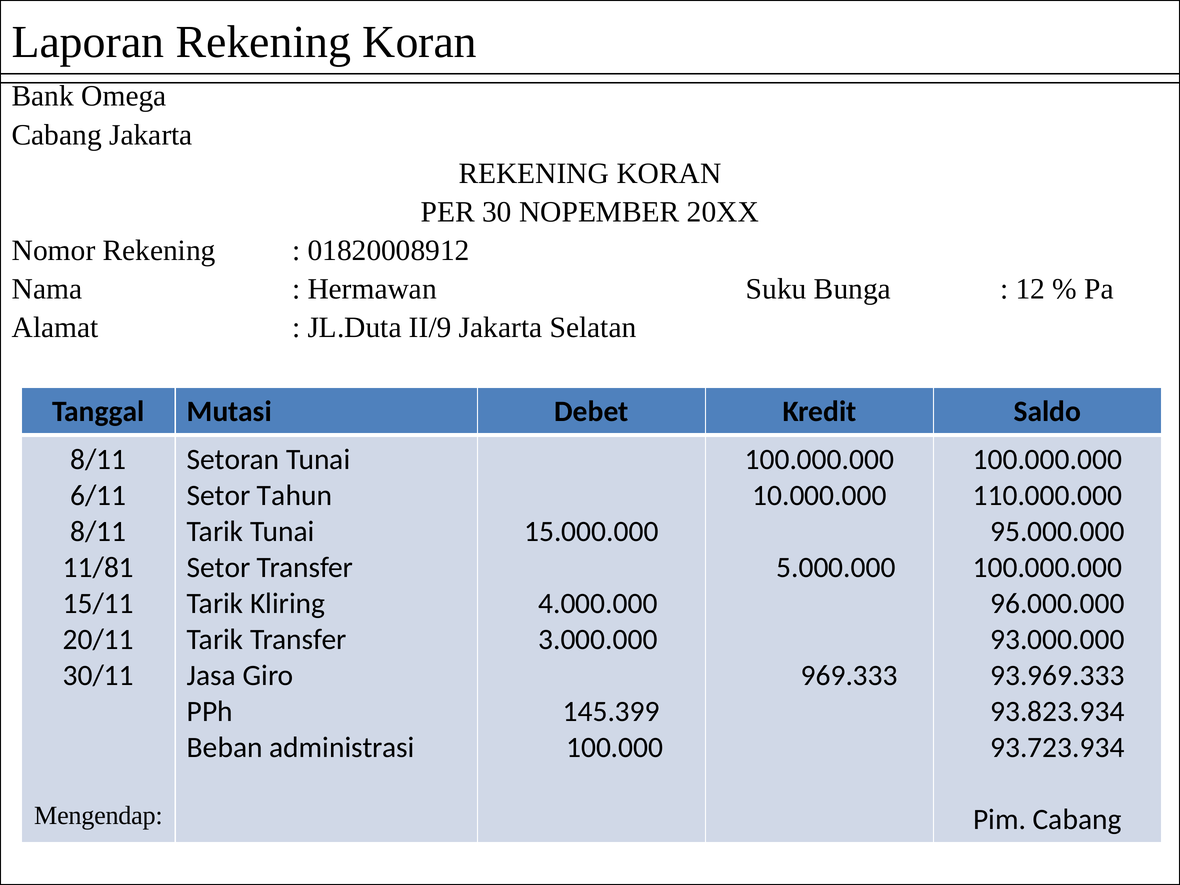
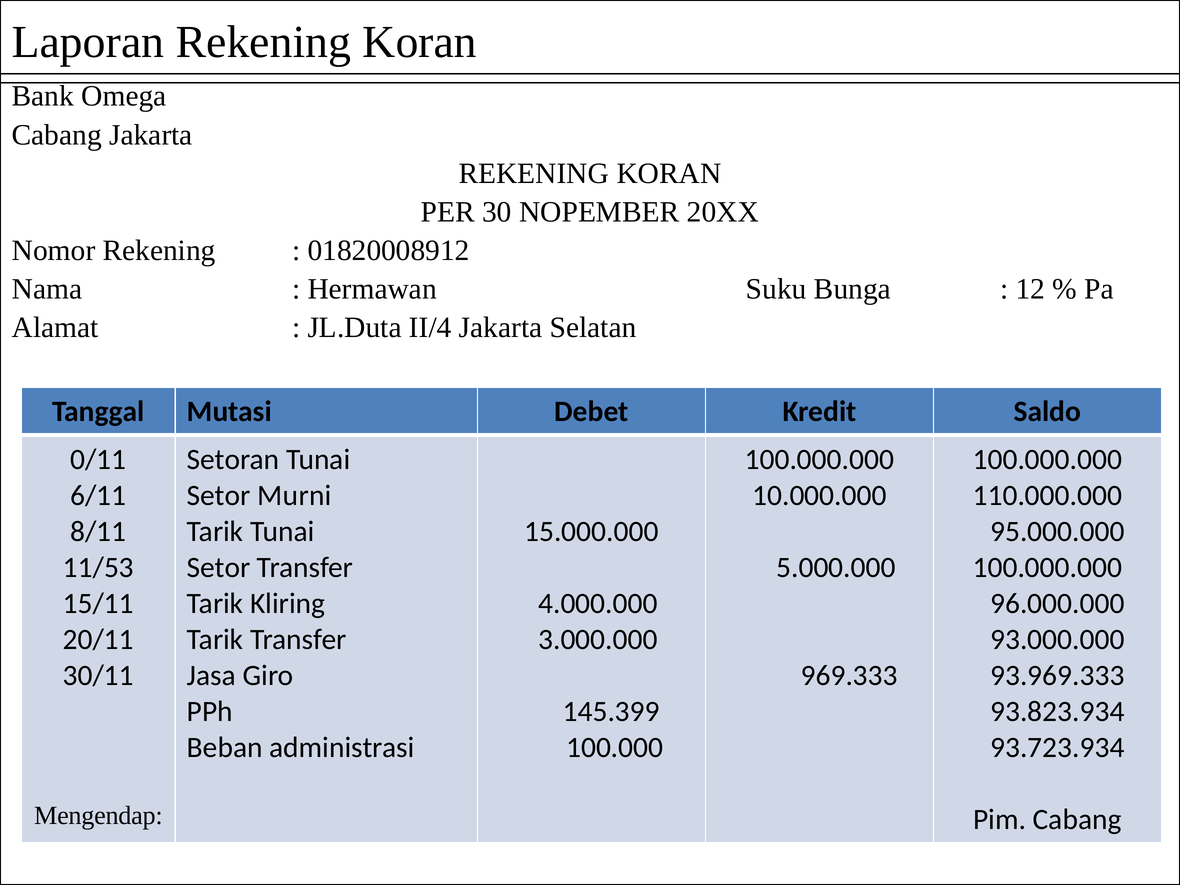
II/9: II/9 -> II/4
8/11 at (98, 459): 8/11 -> 0/11
Tahun: Tahun -> Murni
11/81: 11/81 -> 11/53
